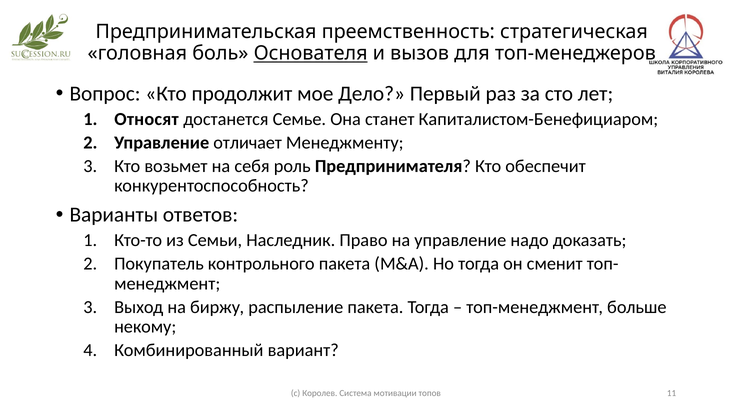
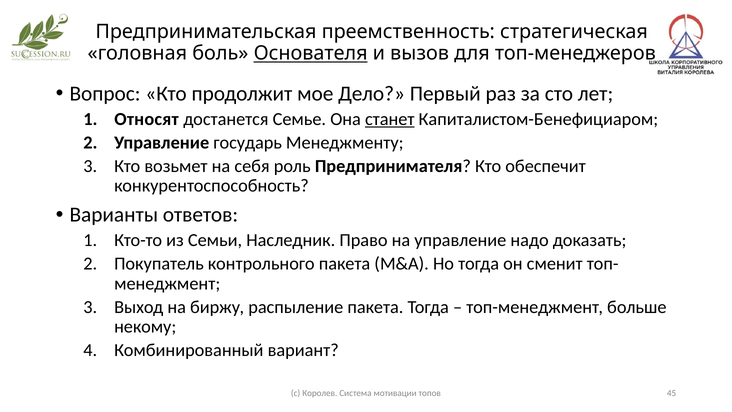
станет underline: none -> present
отличает: отличает -> государь
11: 11 -> 45
